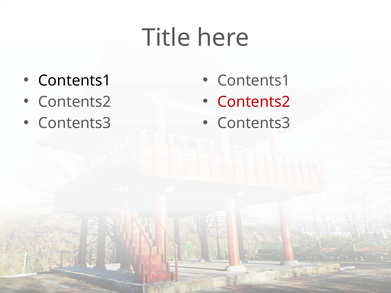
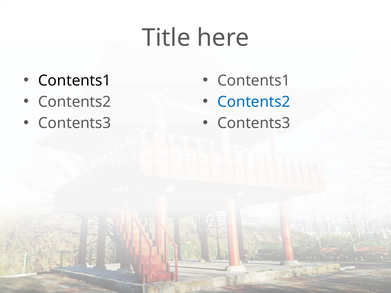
Contents2 at (254, 102) colour: red -> blue
